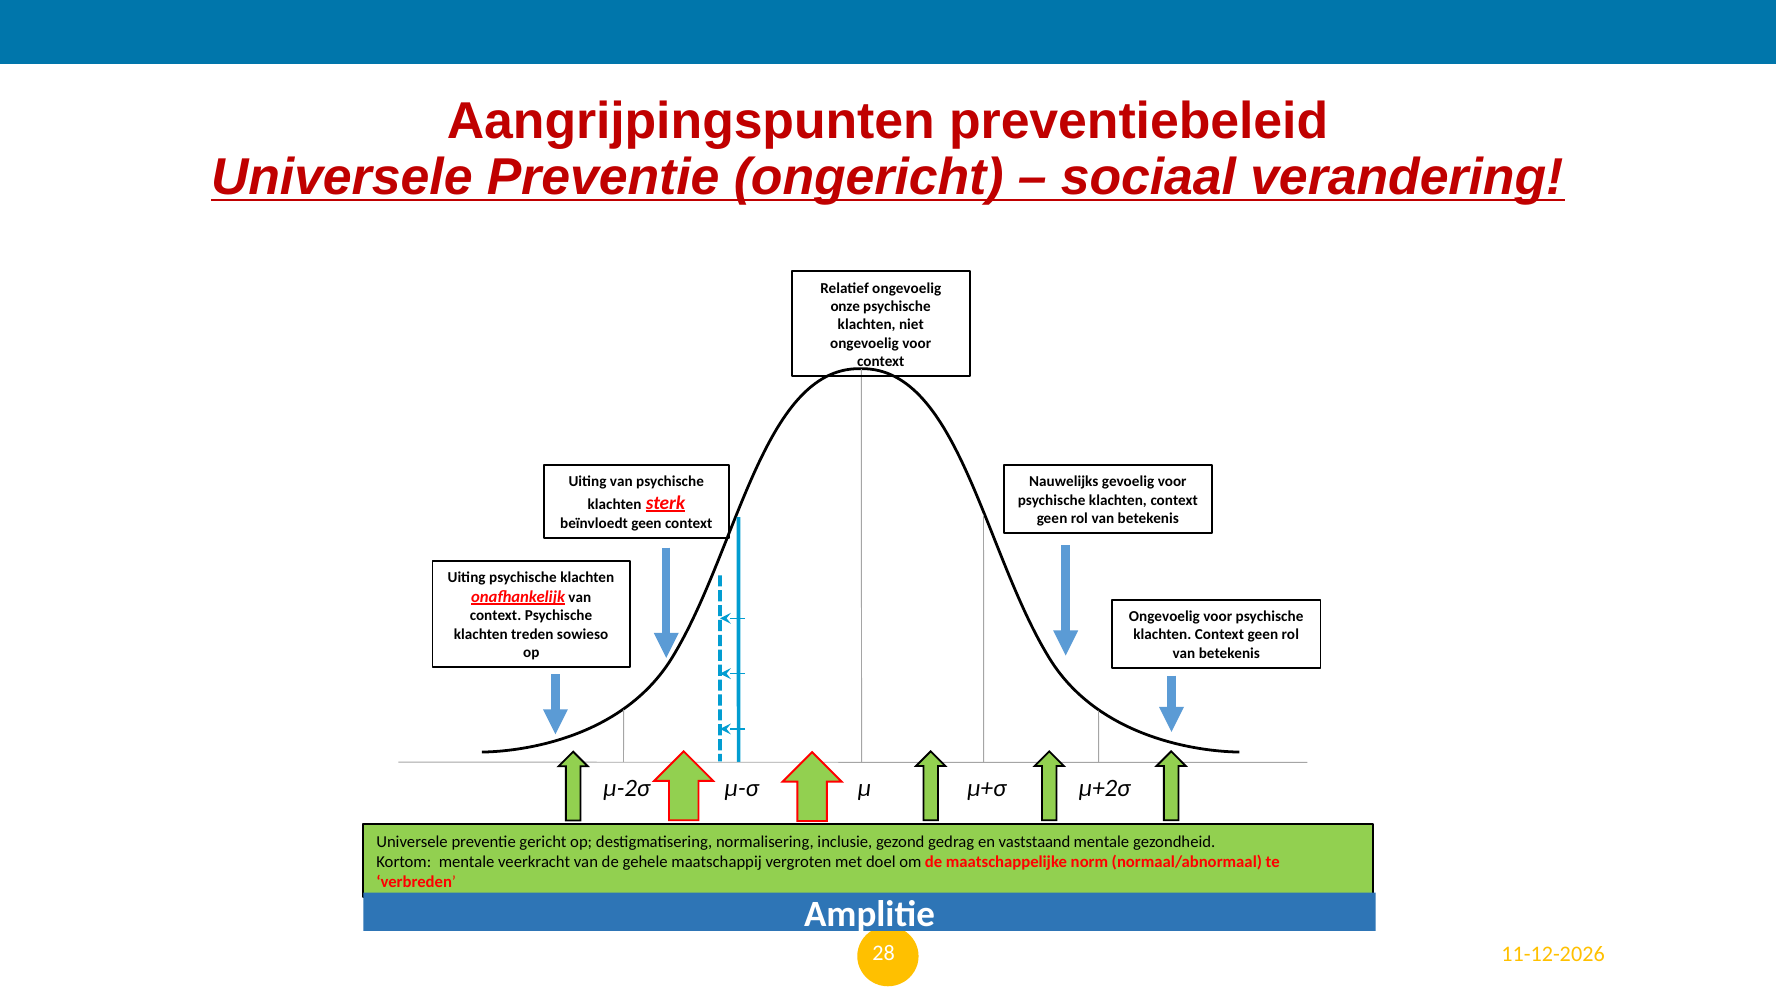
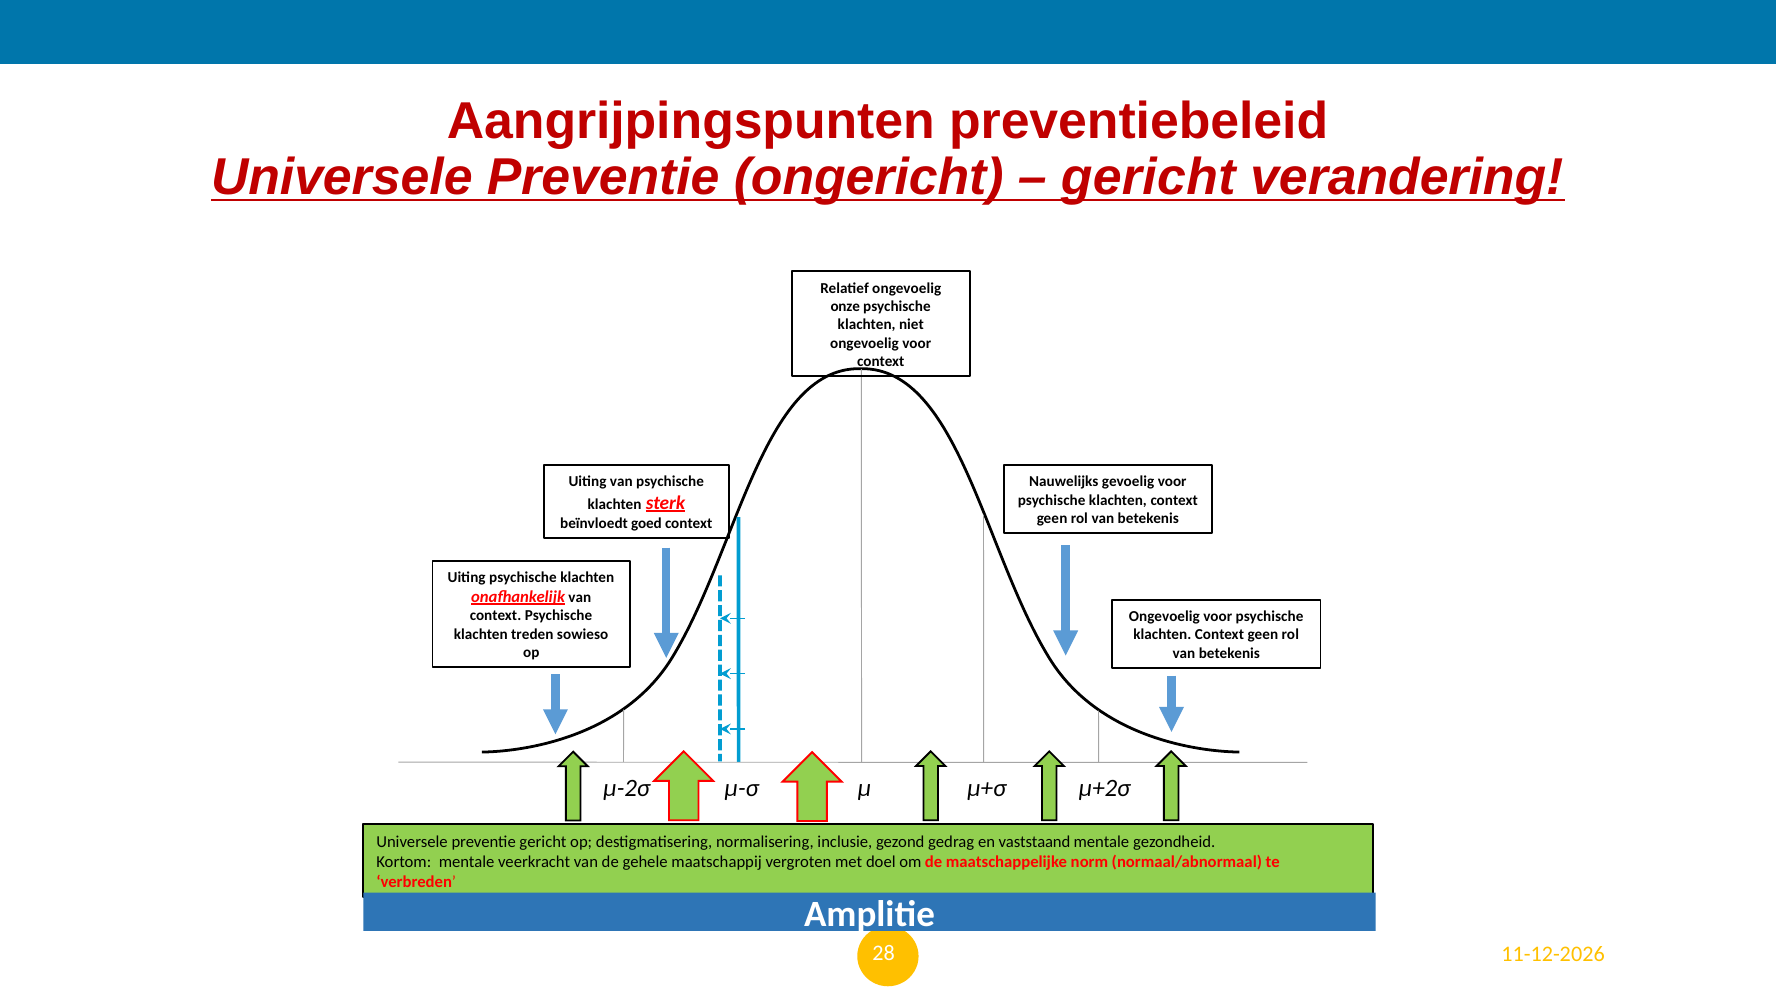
sociaal at (1148, 177): sociaal -> gericht
beïnvloedt geen: geen -> goed
